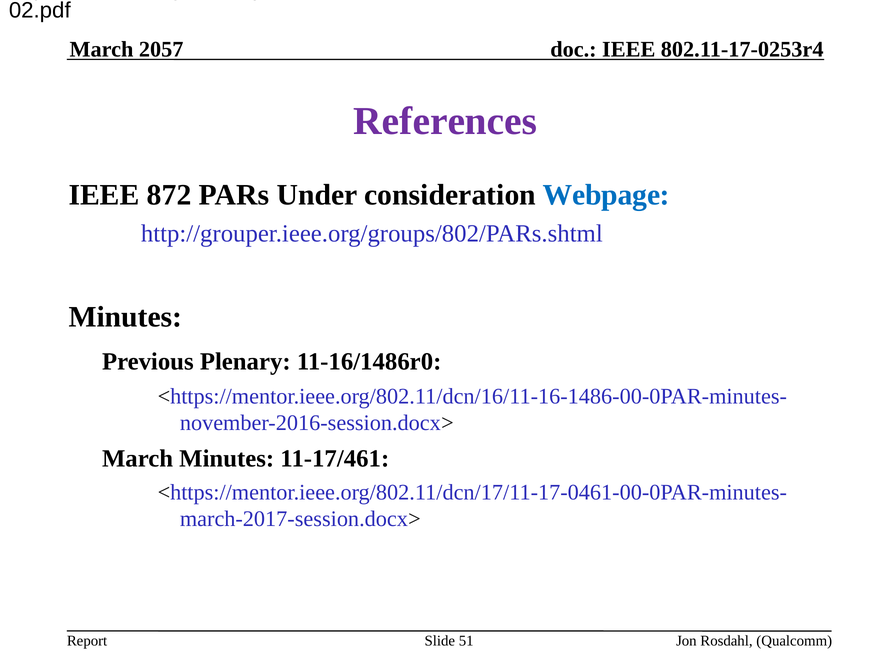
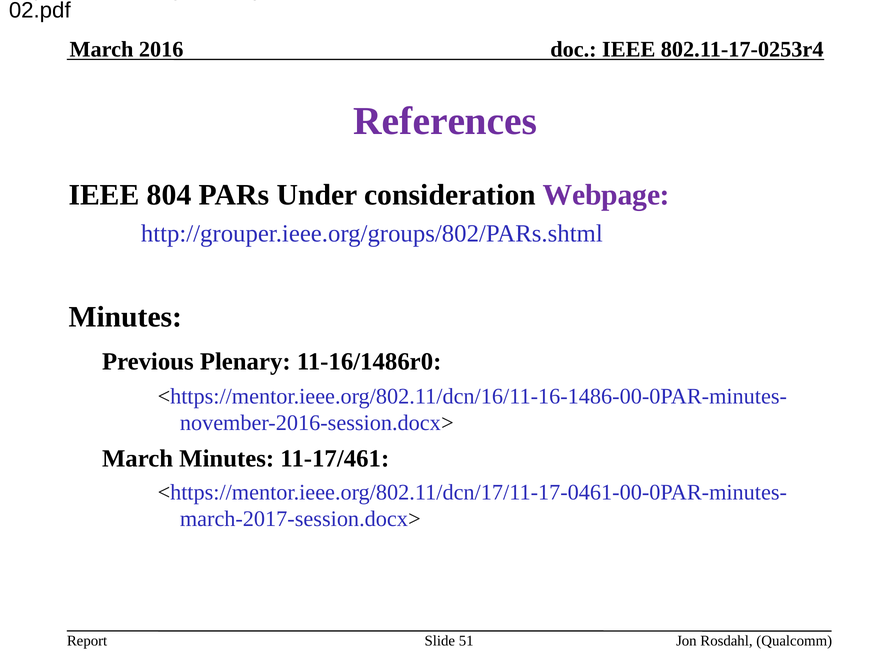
2057: 2057 -> 2016
872: 872 -> 804
Webpage colour: blue -> purple
